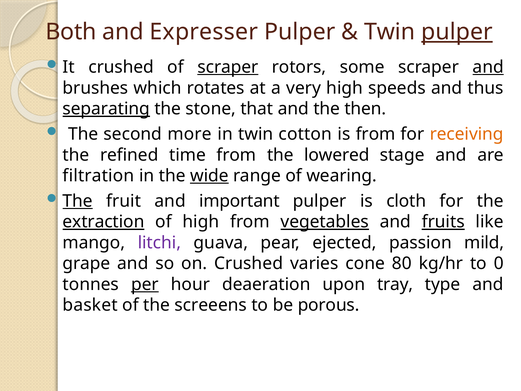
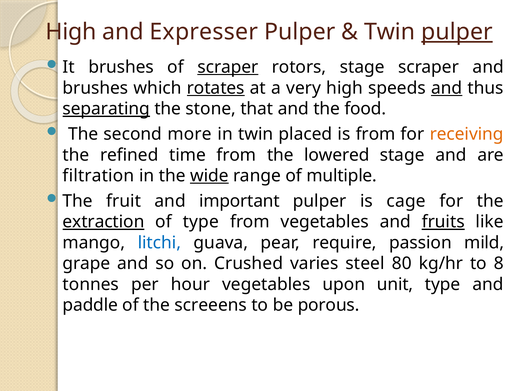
Both at (71, 32): Both -> High
It crushed: crushed -> brushes
rotors some: some -> stage
and at (488, 67) underline: present -> none
rotates underline: none -> present
and at (447, 88) underline: none -> present
then: then -> food
cotton: cotton -> placed
wearing: wearing -> multiple
The at (78, 201) underline: present -> none
cloth: cloth -> cage
of high: high -> type
vegetables at (325, 222) underline: present -> none
litchi colour: purple -> blue
ejected: ejected -> require
cone: cone -> steel
0: 0 -> 8
per underline: present -> none
hour deaeration: deaeration -> vegetables
tray: tray -> unit
basket: basket -> paddle
